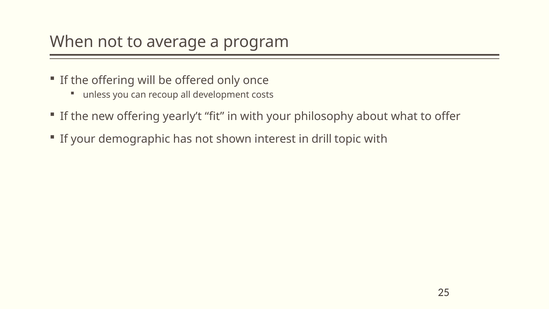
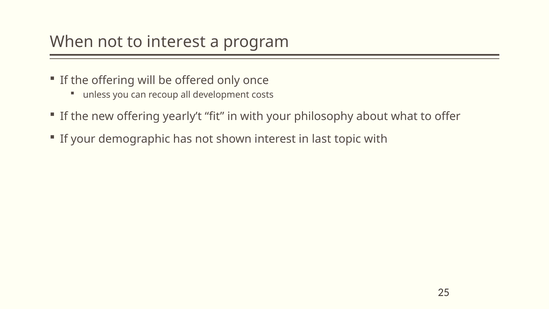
to average: average -> interest
drill: drill -> last
